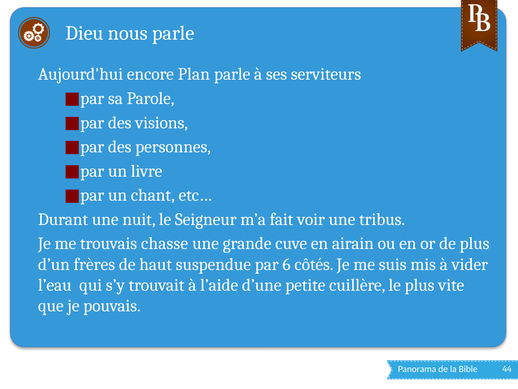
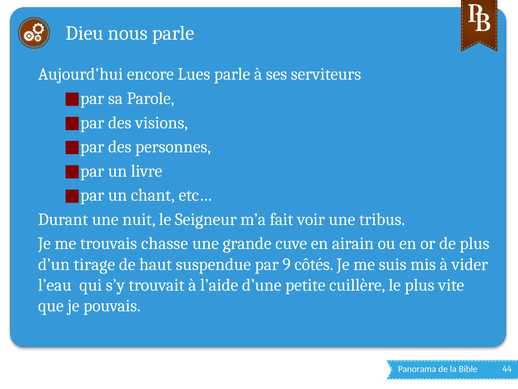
Plan: Plan -> Lues
frères: frères -> tirage
6: 6 -> 9
